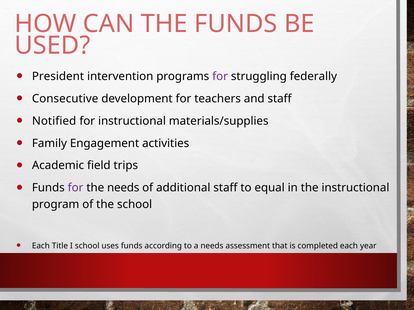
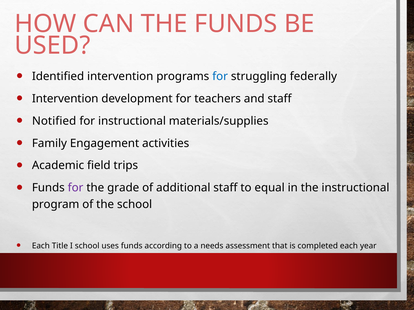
President: President -> Identified
for at (220, 77) colour: purple -> blue
Consecutive at (65, 99): Consecutive -> Intervention
the needs: needs -> grade
